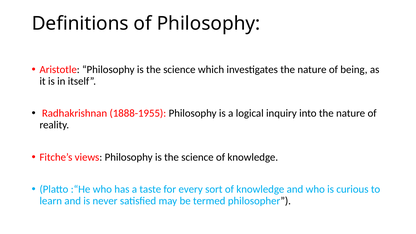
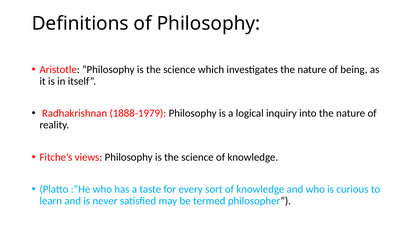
1888-1955: 1888-1955 -> 1888-1979
